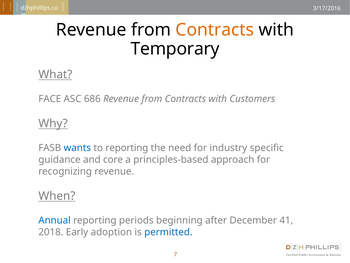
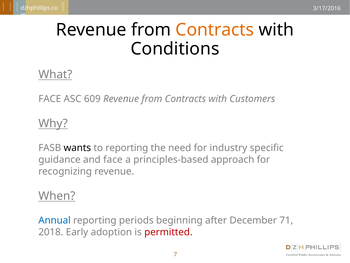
Temporary: Temporary -> Conditions
686: 686 -> 609
wants colour: blue -> black
and core: core -> face
41: 41 -> 71
permitted colour: blue -> red
